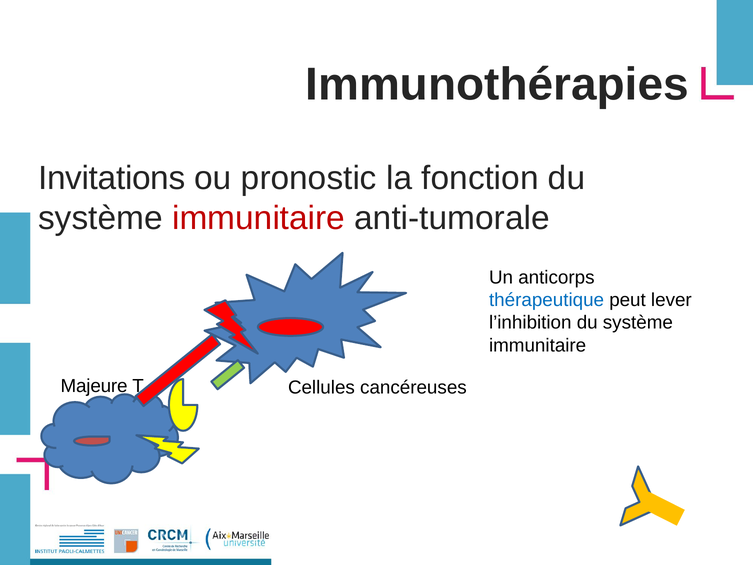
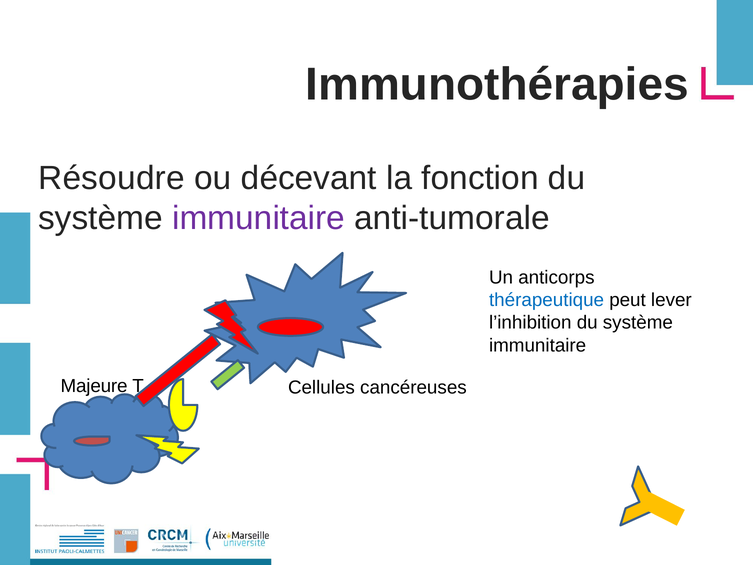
Invitations: Invitations -> Résoudre
pronostic: pronostic -> décevant
immunitaire at (259, 218) colour: red -> purple
